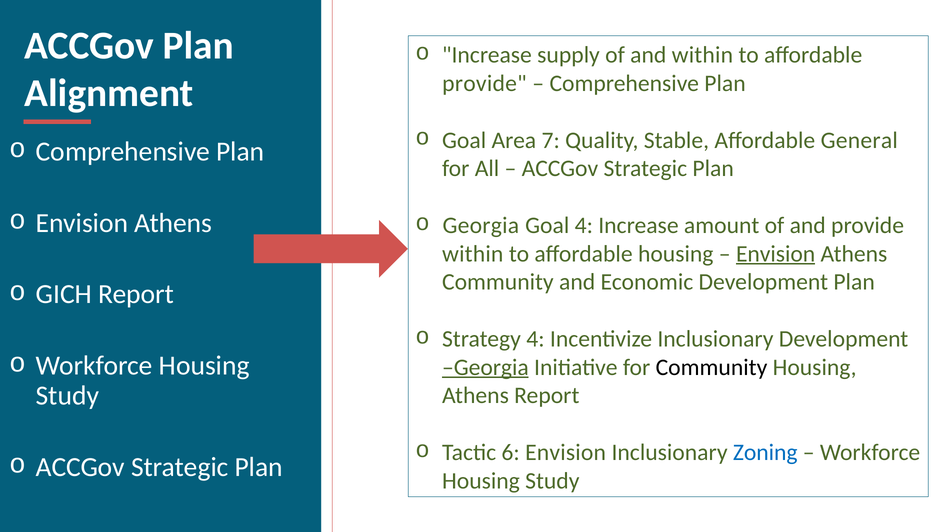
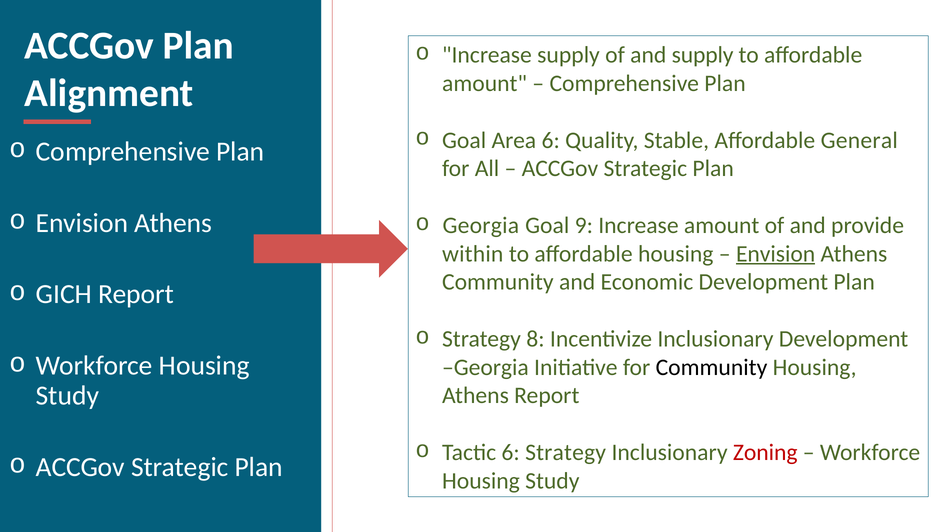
and within: within -> supply
provide at (484, 84): provide -> amount
Area 7: 7 -> 6
Goal 4: 4 -> 9
Strategy 4: 4 -> 8
Georgia at (485, 367) underline: present -> none
6 Envision: Envision -> Strategy
Zoning colour: blue -> red
